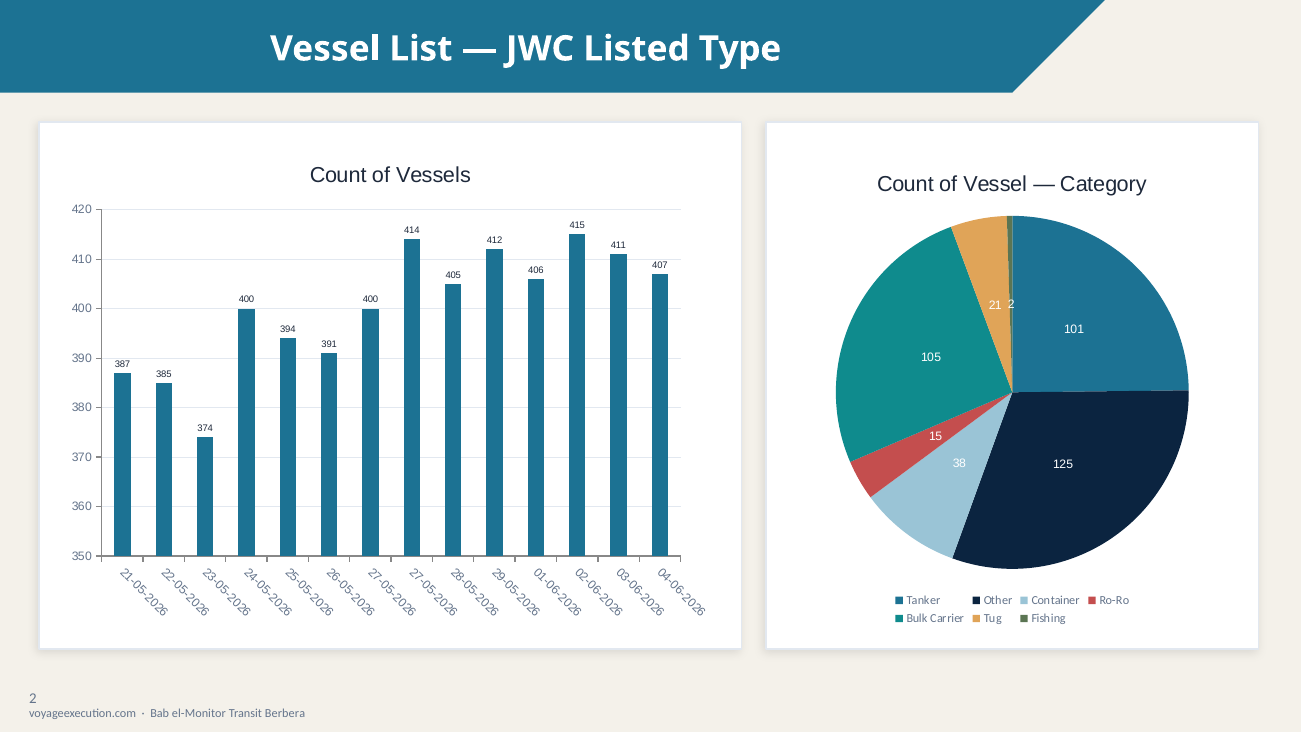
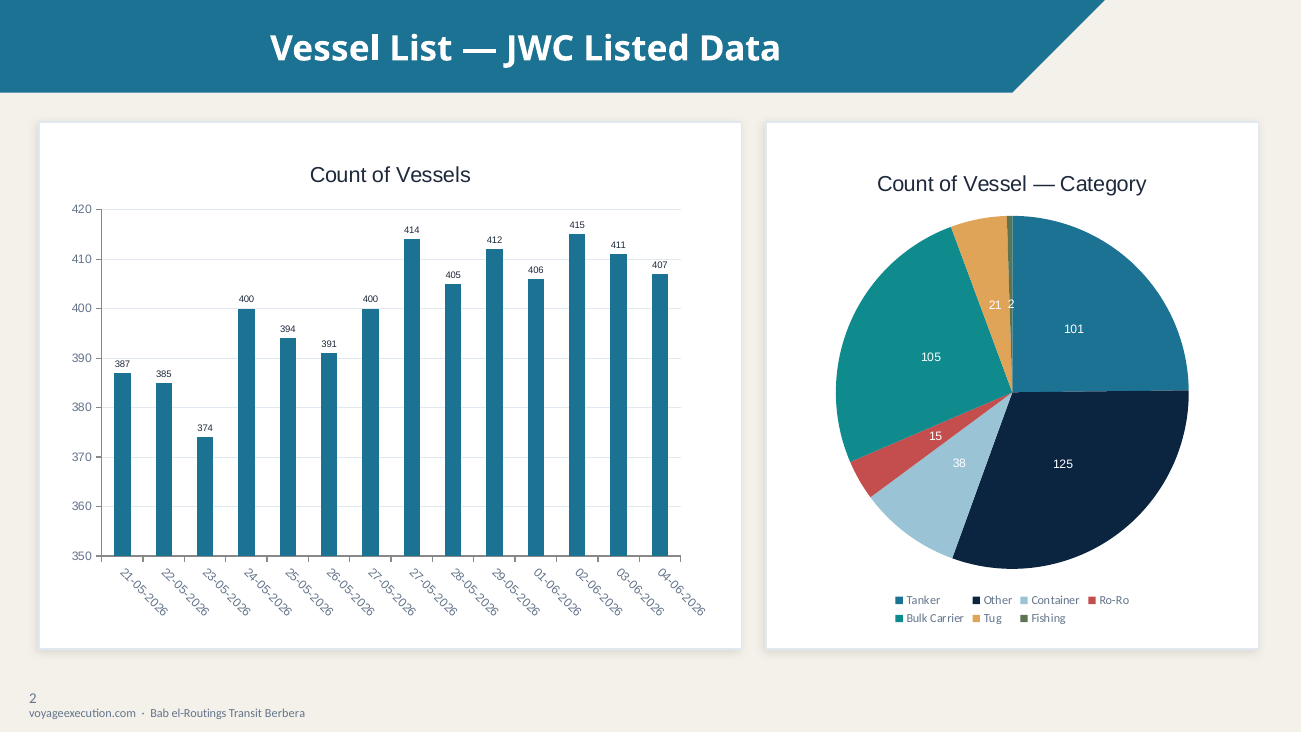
Type: Type -> Data
el-Monitor: el-Monitor -> el-Routings
